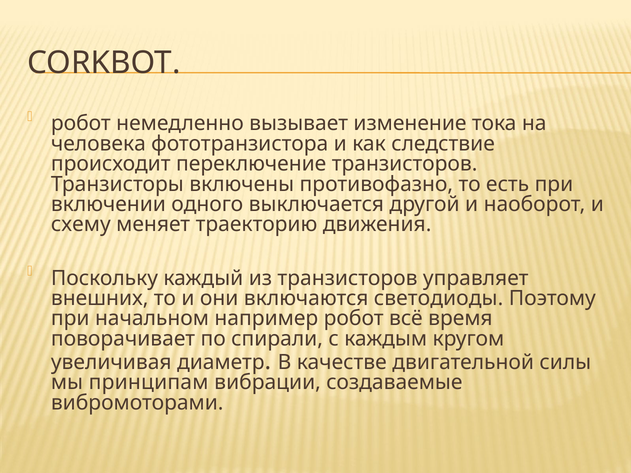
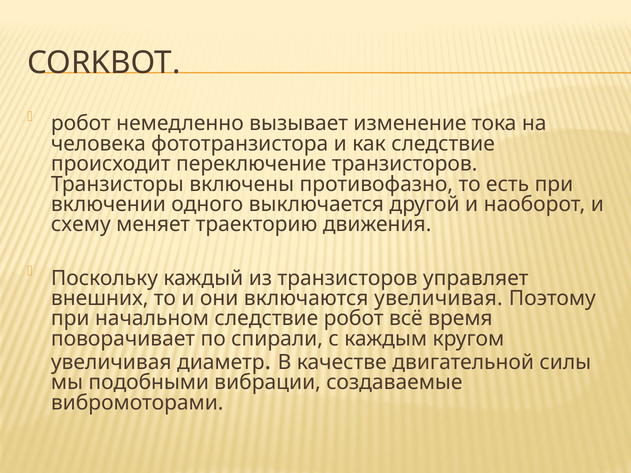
включаются светодиоды: светодиоды -> увеличивая
начальном например: например -> следствие
принципам: принципам -> подобными
